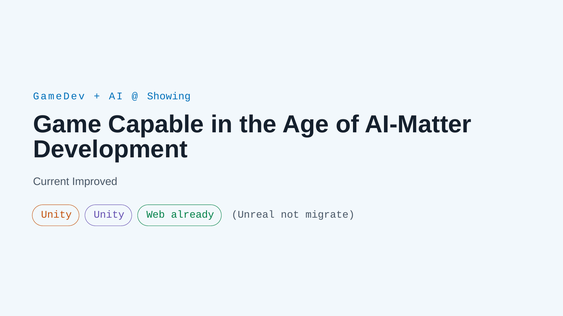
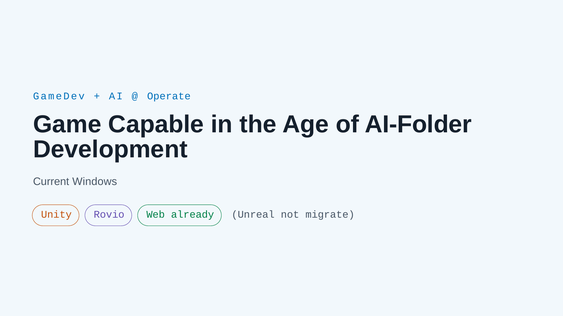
Showing: Showing -> Operate
AI-Matter: AI-Matter -> AI-Folder
Improved: Improved -> Windows
Unity Unity: Unity -> Rovio
